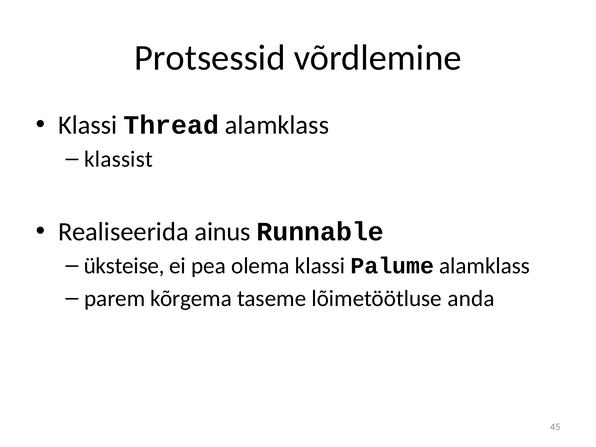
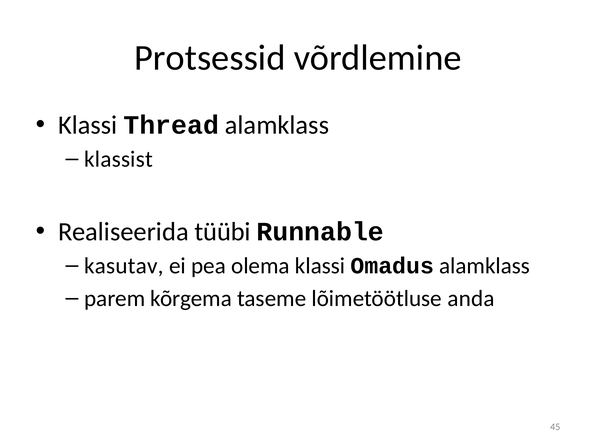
ainus: ainus -> tüübi
üksteise: üksteise -> kasutav
Palume: Palume -> Omadus
